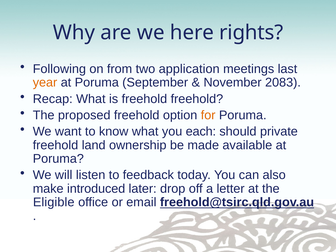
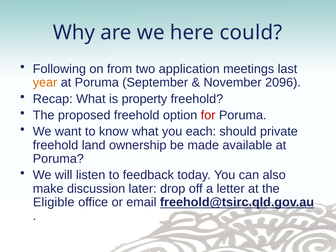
rights: rights -> could
2083: 2083 -> 2096
is freehold: freehold -> property
for colour: orange -> red
introduced: introduced -> discussion
